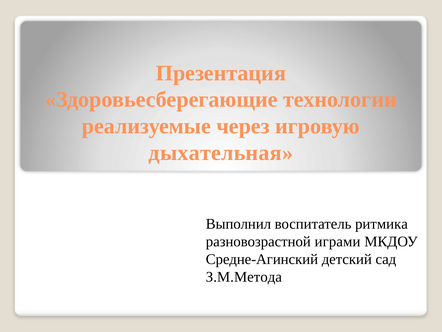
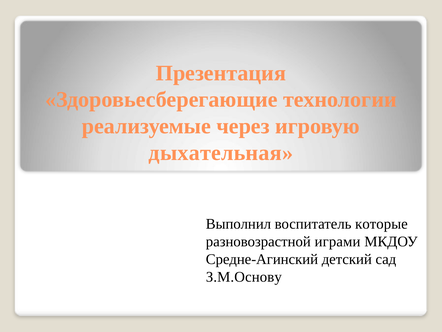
ритмика: ритмика -> которые
З.М.Метода: З.М.Метода -> З.М.Основу
